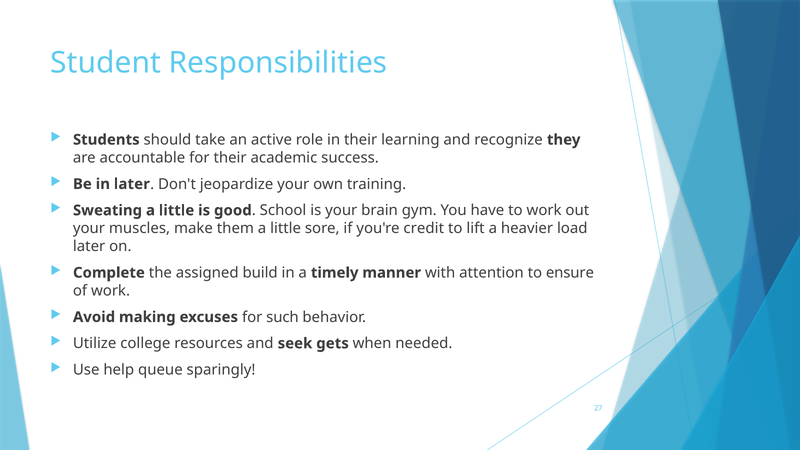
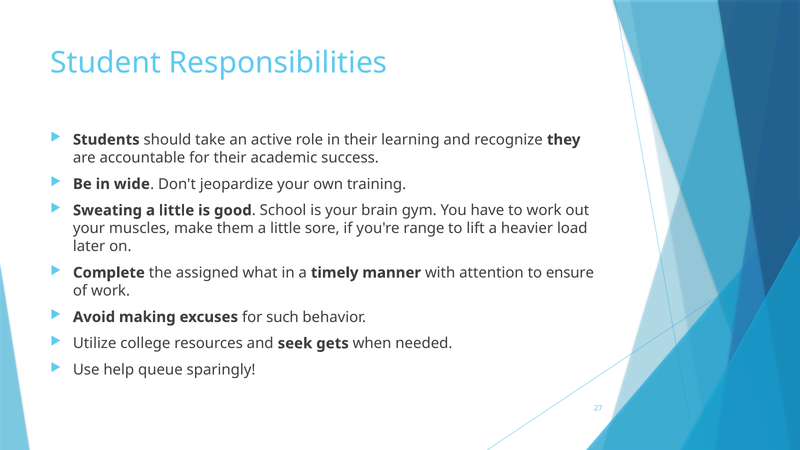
in later: later -> wide
credit: credit -> range
build: build -> what
